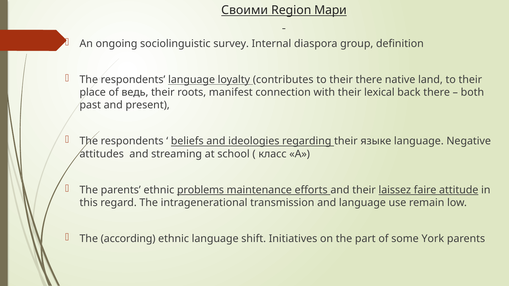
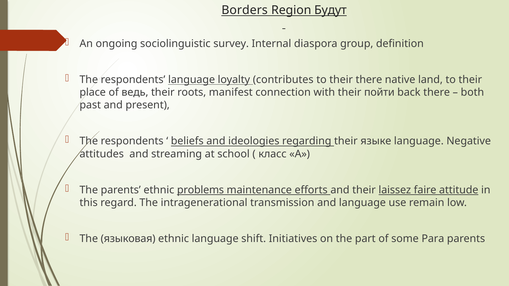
Своими: Своими -> Borders
Мари: Мари -> Будут
lexical: lexical -> пойти
according: according -> языковая
York: York -> Para
